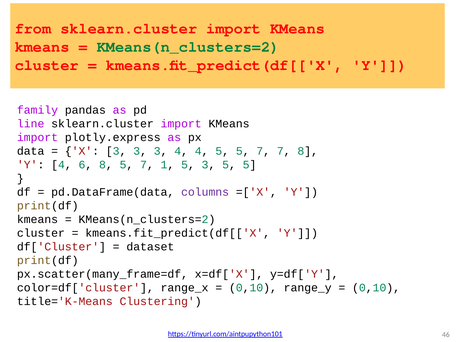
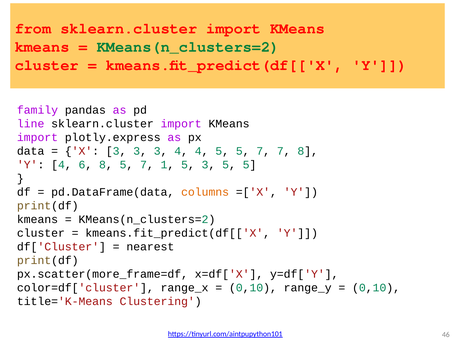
columns colour: purple -> orange
dataset: dataset -> nearest
px.scatter(many_frame=df: px.scatter(many_frame=df -> px.scatter(more_frame=df
